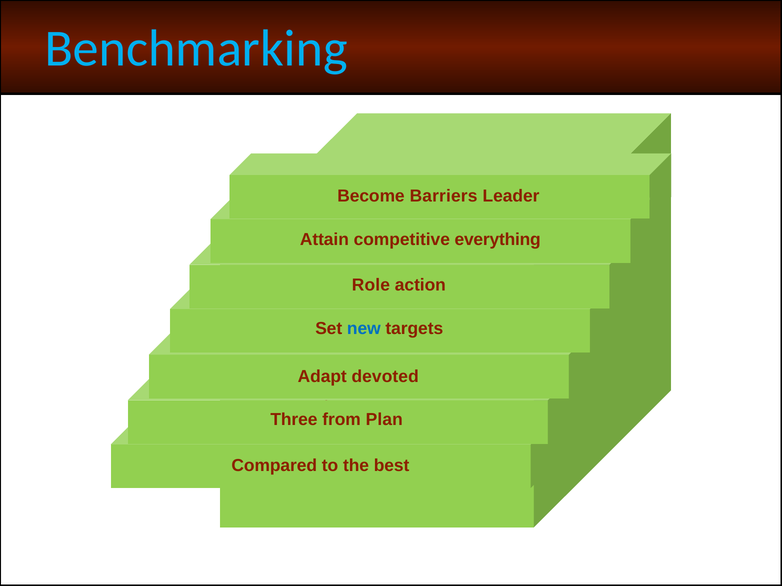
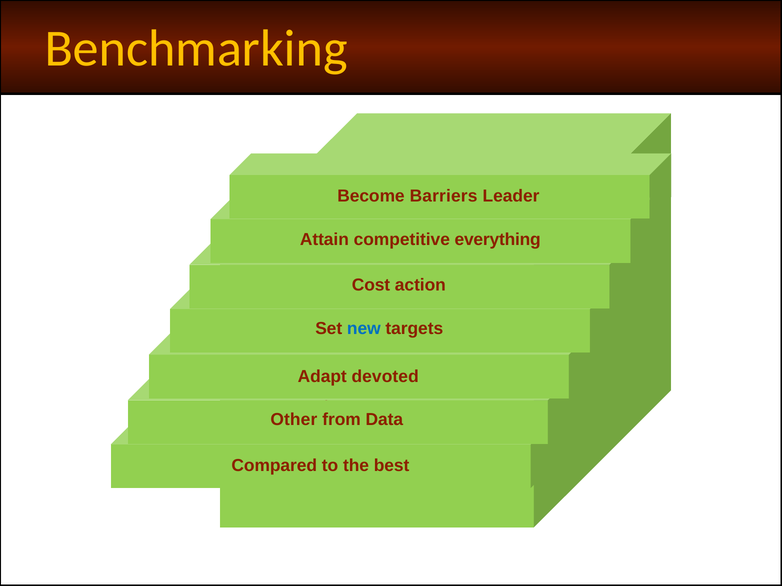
Benchmarking colour: light blue -> yellow
Role: Role -> Cost
Three: Three -> Other
Plan: Plan -> Data
